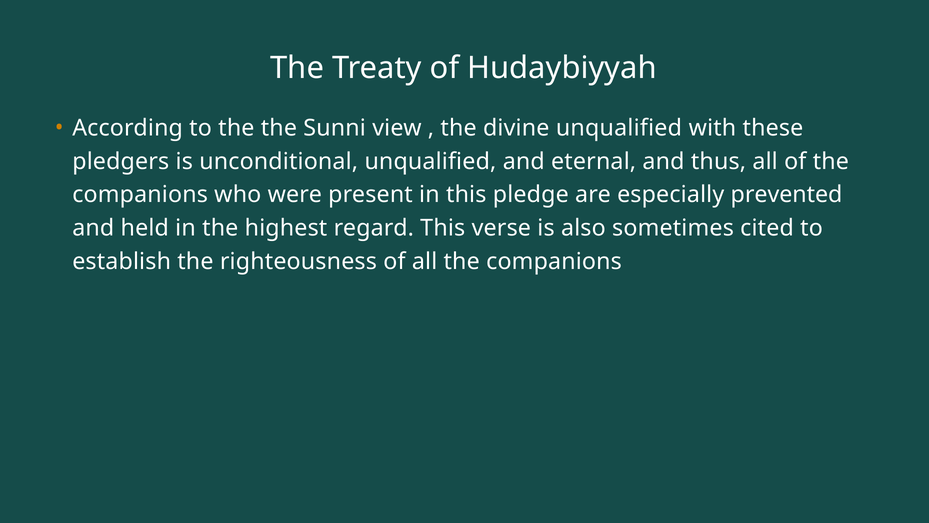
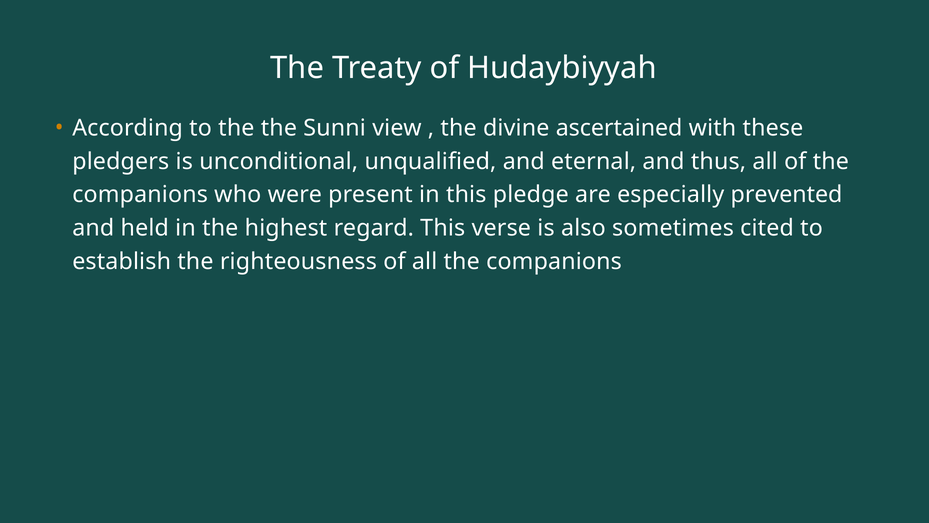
divine unqualified: unqualified -> ascertained
